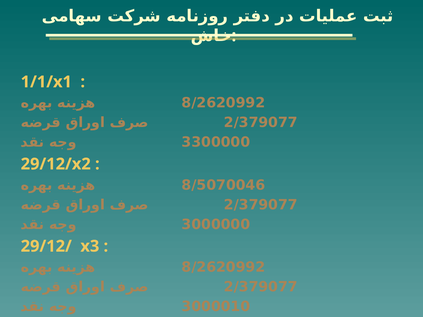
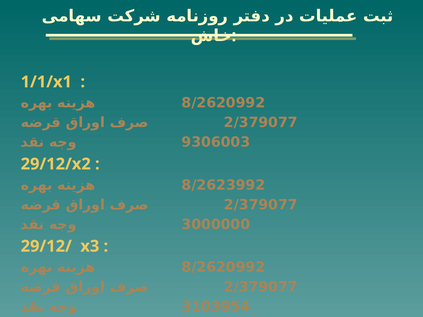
3300000: 3300000 -> 9306003
8/5070046: 8/5070046 -> 8/2623992
3000010: 3000010 -> 3103954
